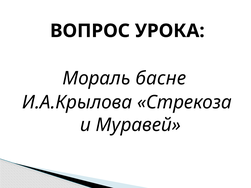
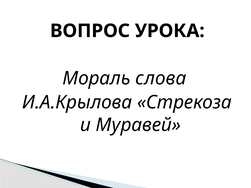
басне: басне -> слова
